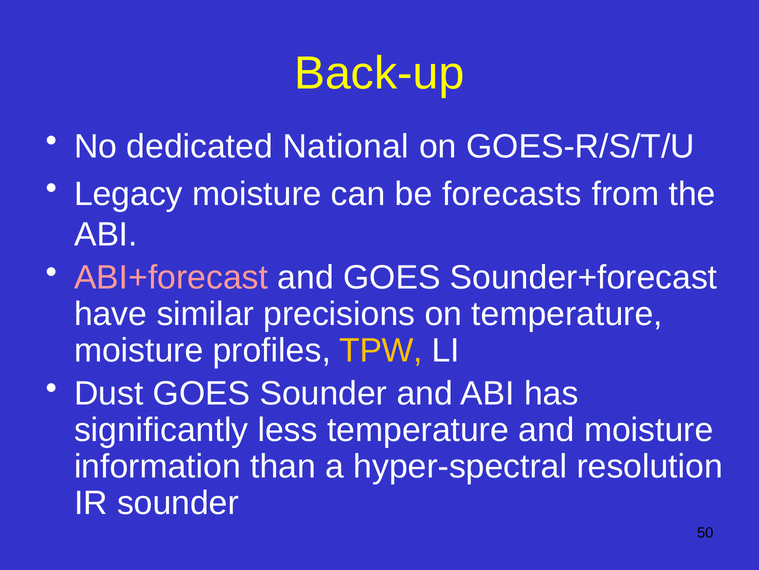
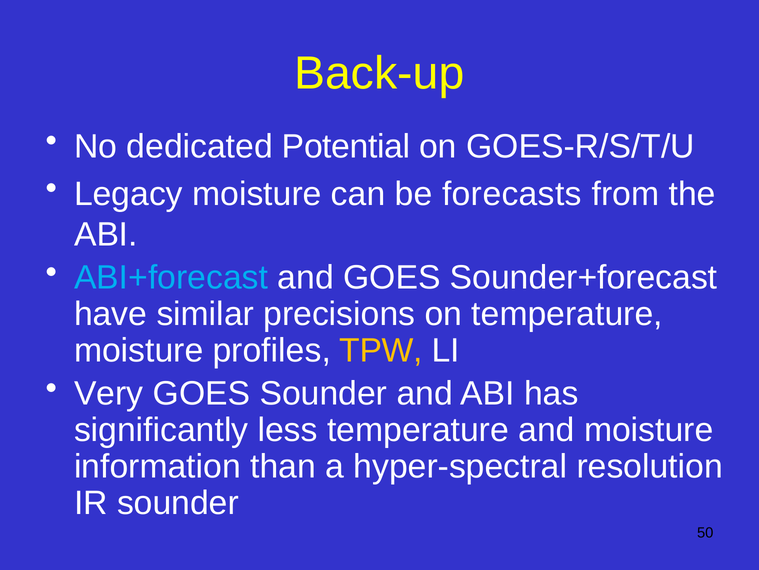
National: National -> Potential
ABI+forecast colour: pink -> light blue
Dust: Dust -> Very
